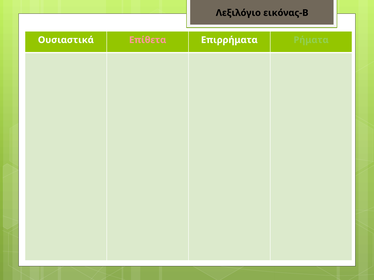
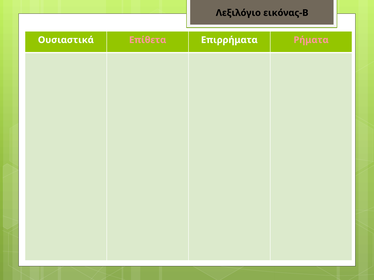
Ρήματα colour: light green -> pink
